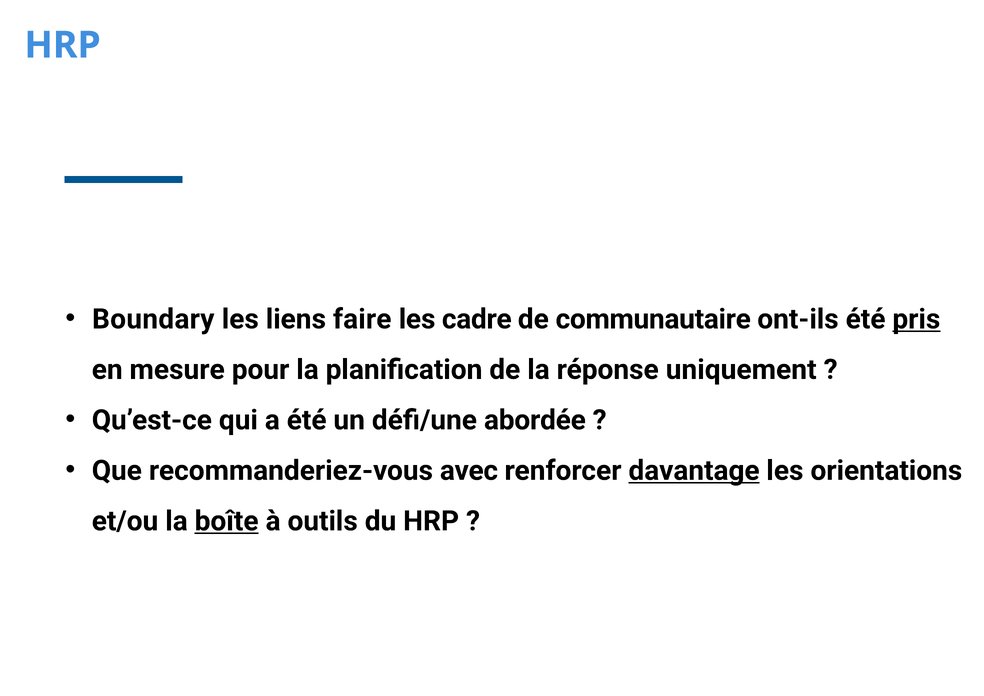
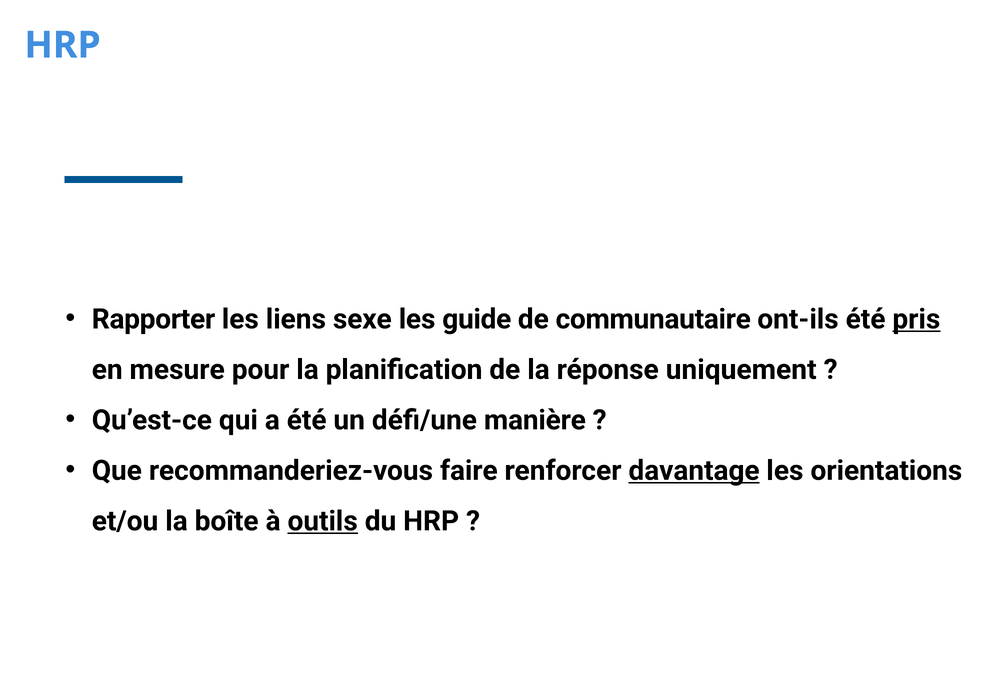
Boundary: Boundary -> Rapporter
faire: faire -> sexe
cadre: cadre -> guide
abordée: abordée -> manière
avec: avec -> faire
boîte underline: present -> none
outils underline: none -> present
